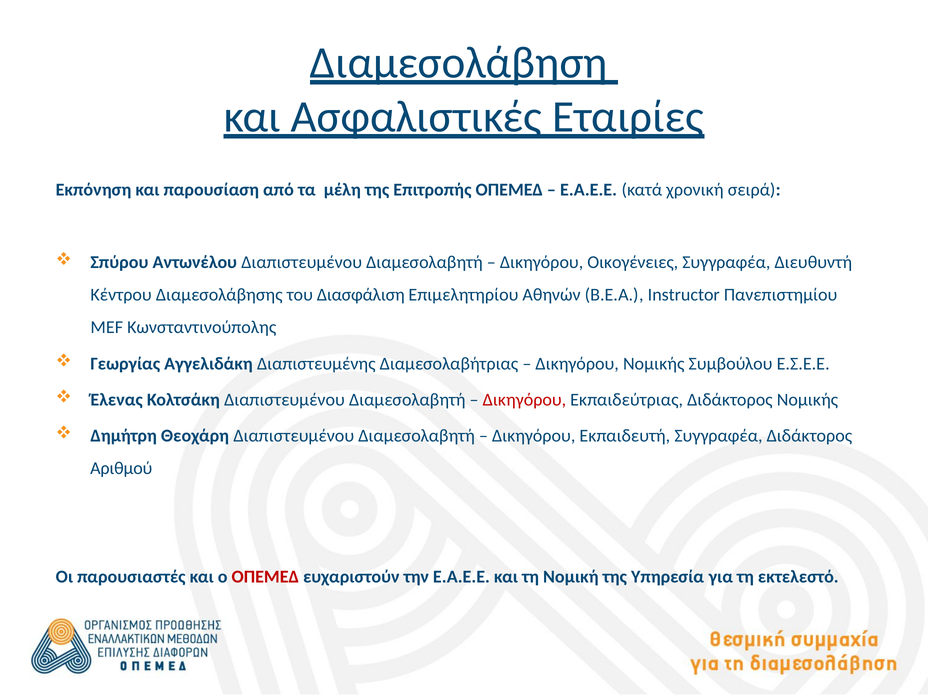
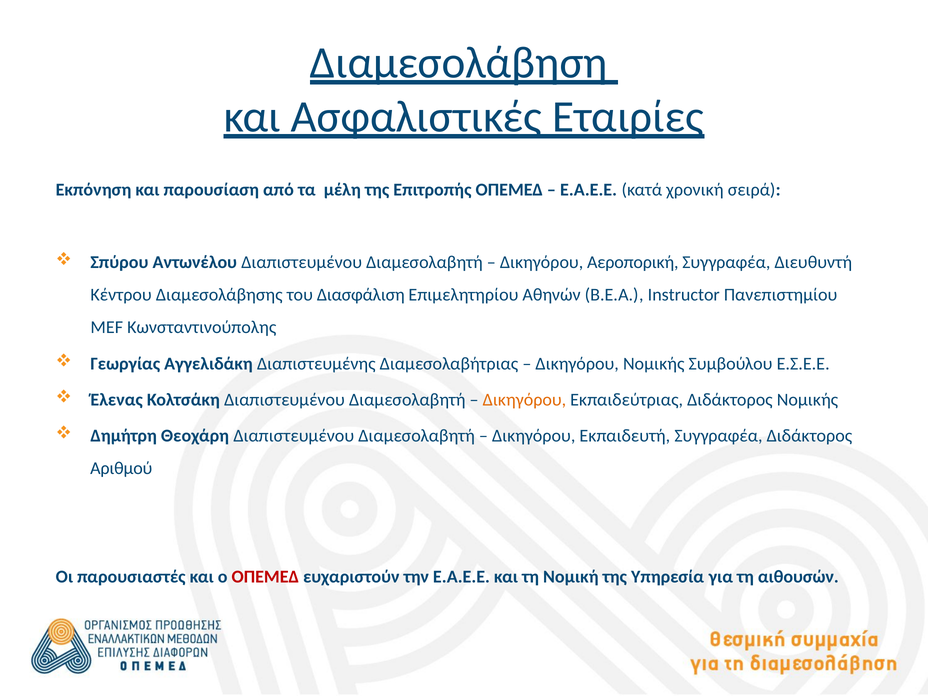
Οικογένειες: Οικογένειες -> Αεροπορική
Δικηγόρου at (524, 400) colour: red -> orange
εκτελεστό: εκτελεστό -> αιθουσών
